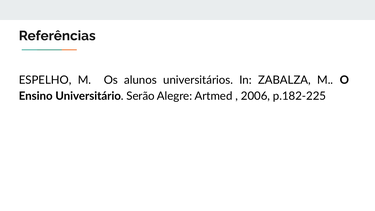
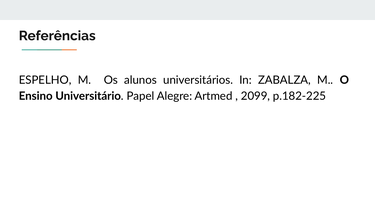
Serão: Serão -> Papel
2006: 2006 -> 2099
